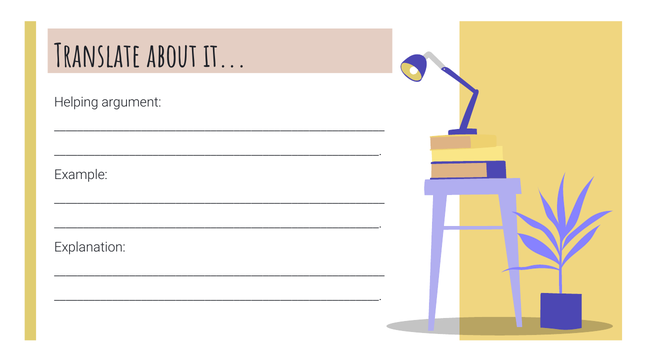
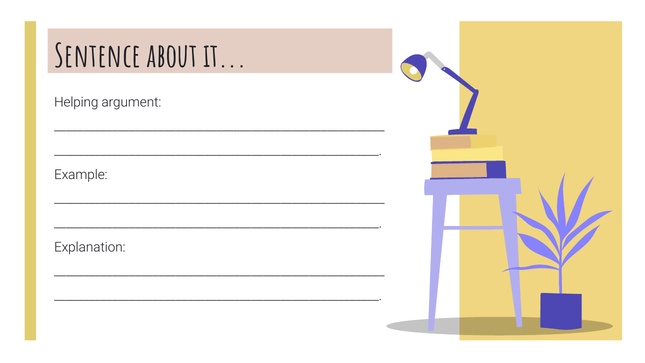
Translate: Translate -> Sentence
